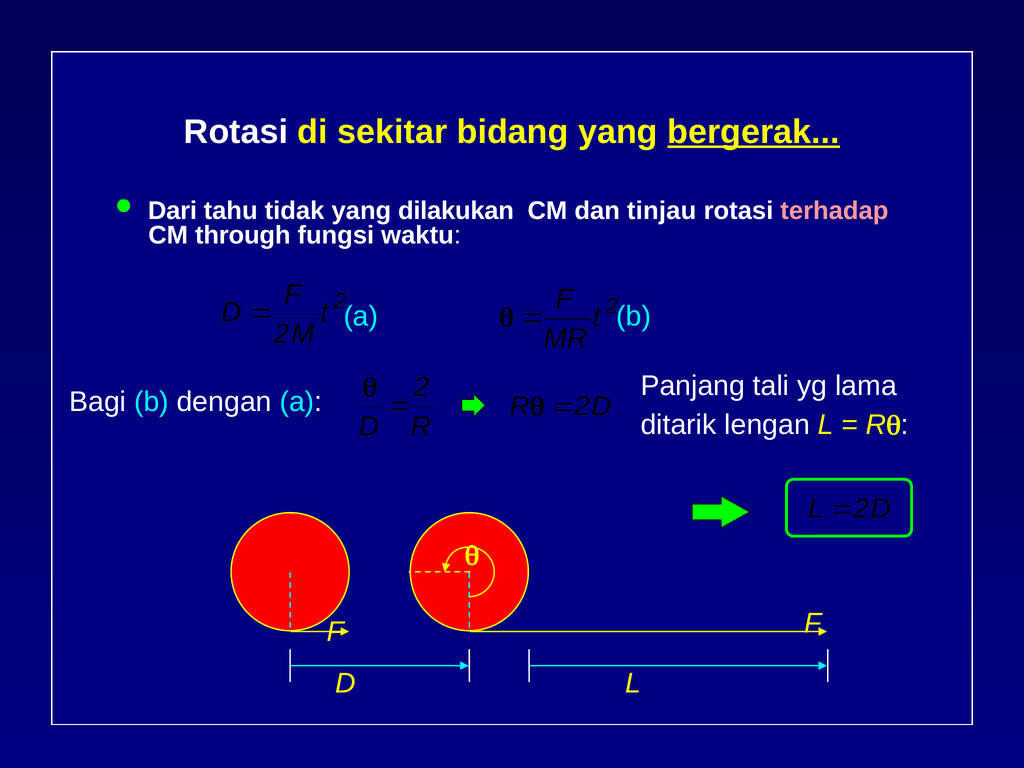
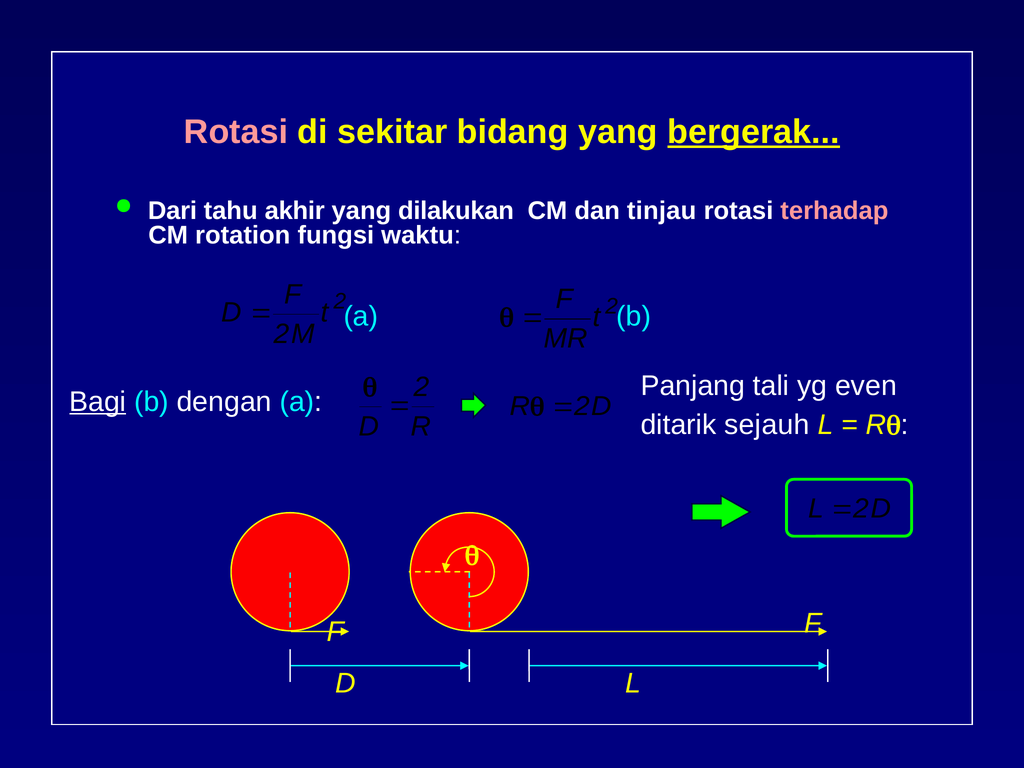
Rotasi at (236, 132) colour: white -> pink
tidak: tidak -> akhir
through: through -> rotation
lama: lama -> even
Bagi underline: none -> present
lengan: lengan -> sejauh
